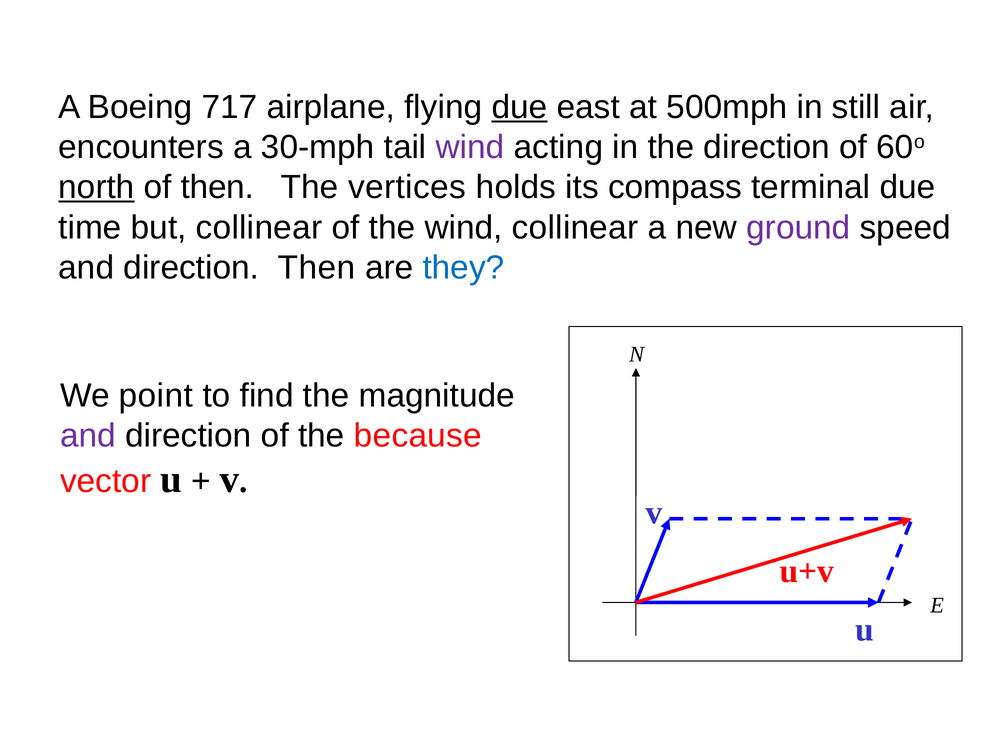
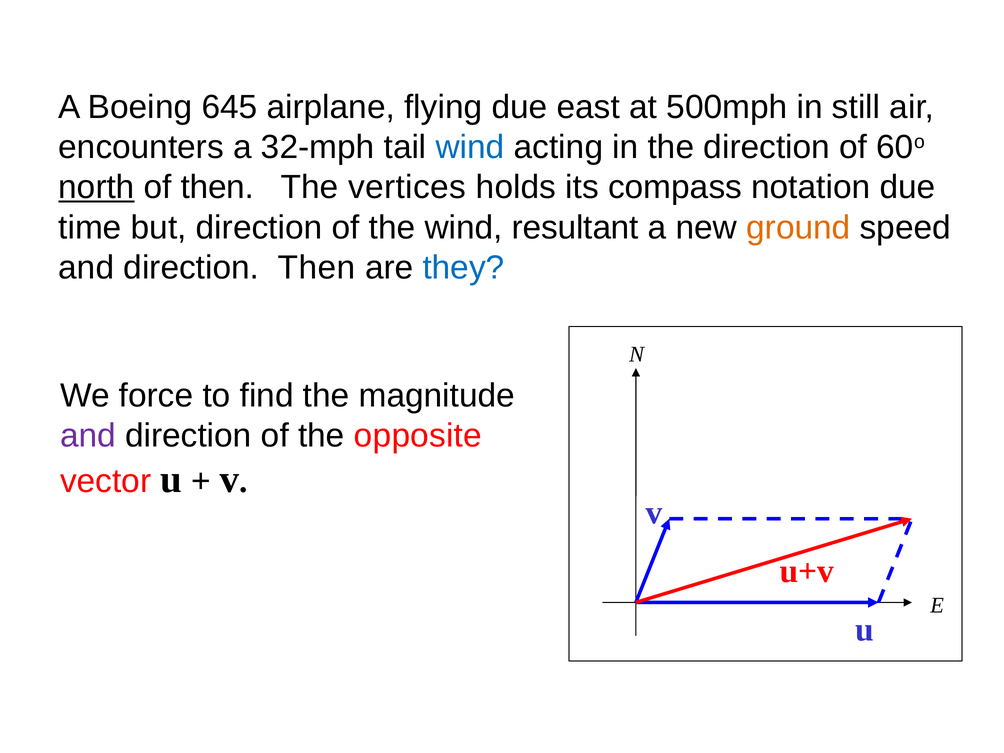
717: 717 -> 645
due at (520, 107) underline: present -> none
30-mph: 30-mph -> 32-mph
wind at (470, 147) colour: purple -> blue
terminal: terminal -> notation
but collinear: collinear -> direction
wind collinear: collinear -> resultant
ground colour: purple -> orange
point: point -> force
because: because -> opposite
